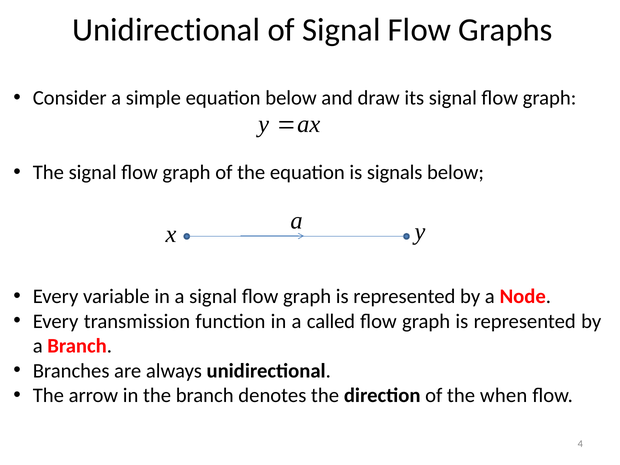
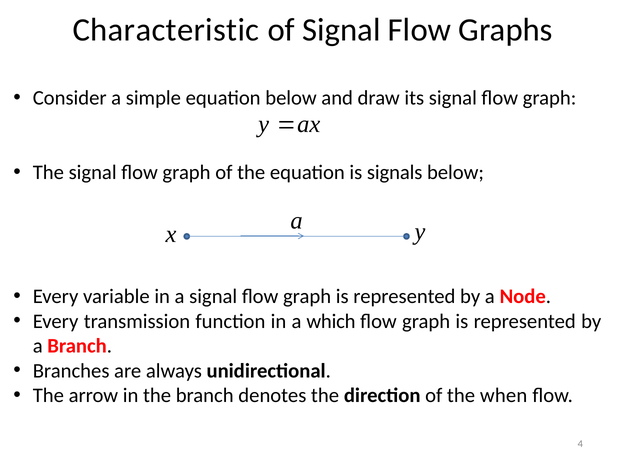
Unidirectional at (166, 30): Unidirectional -> Characteristic
called: called -> which
